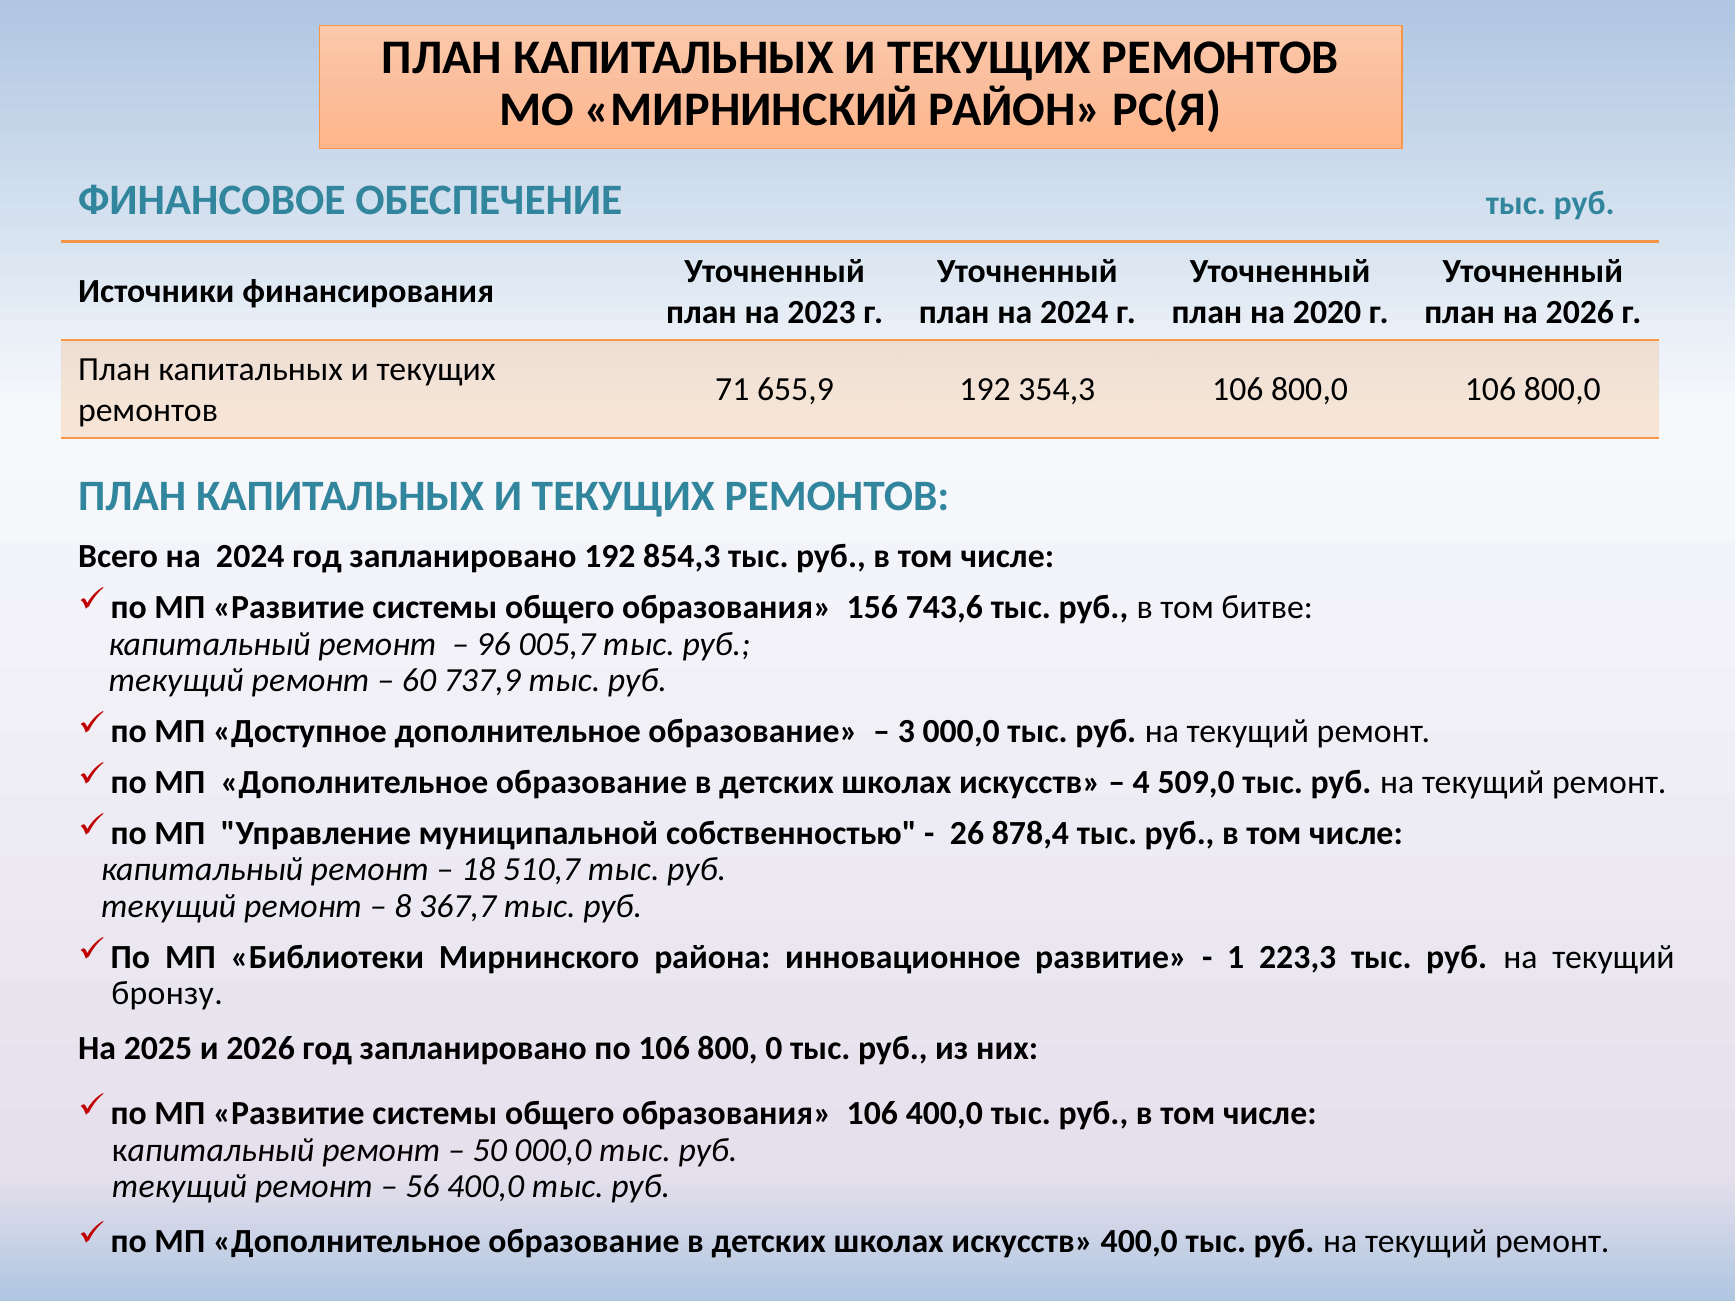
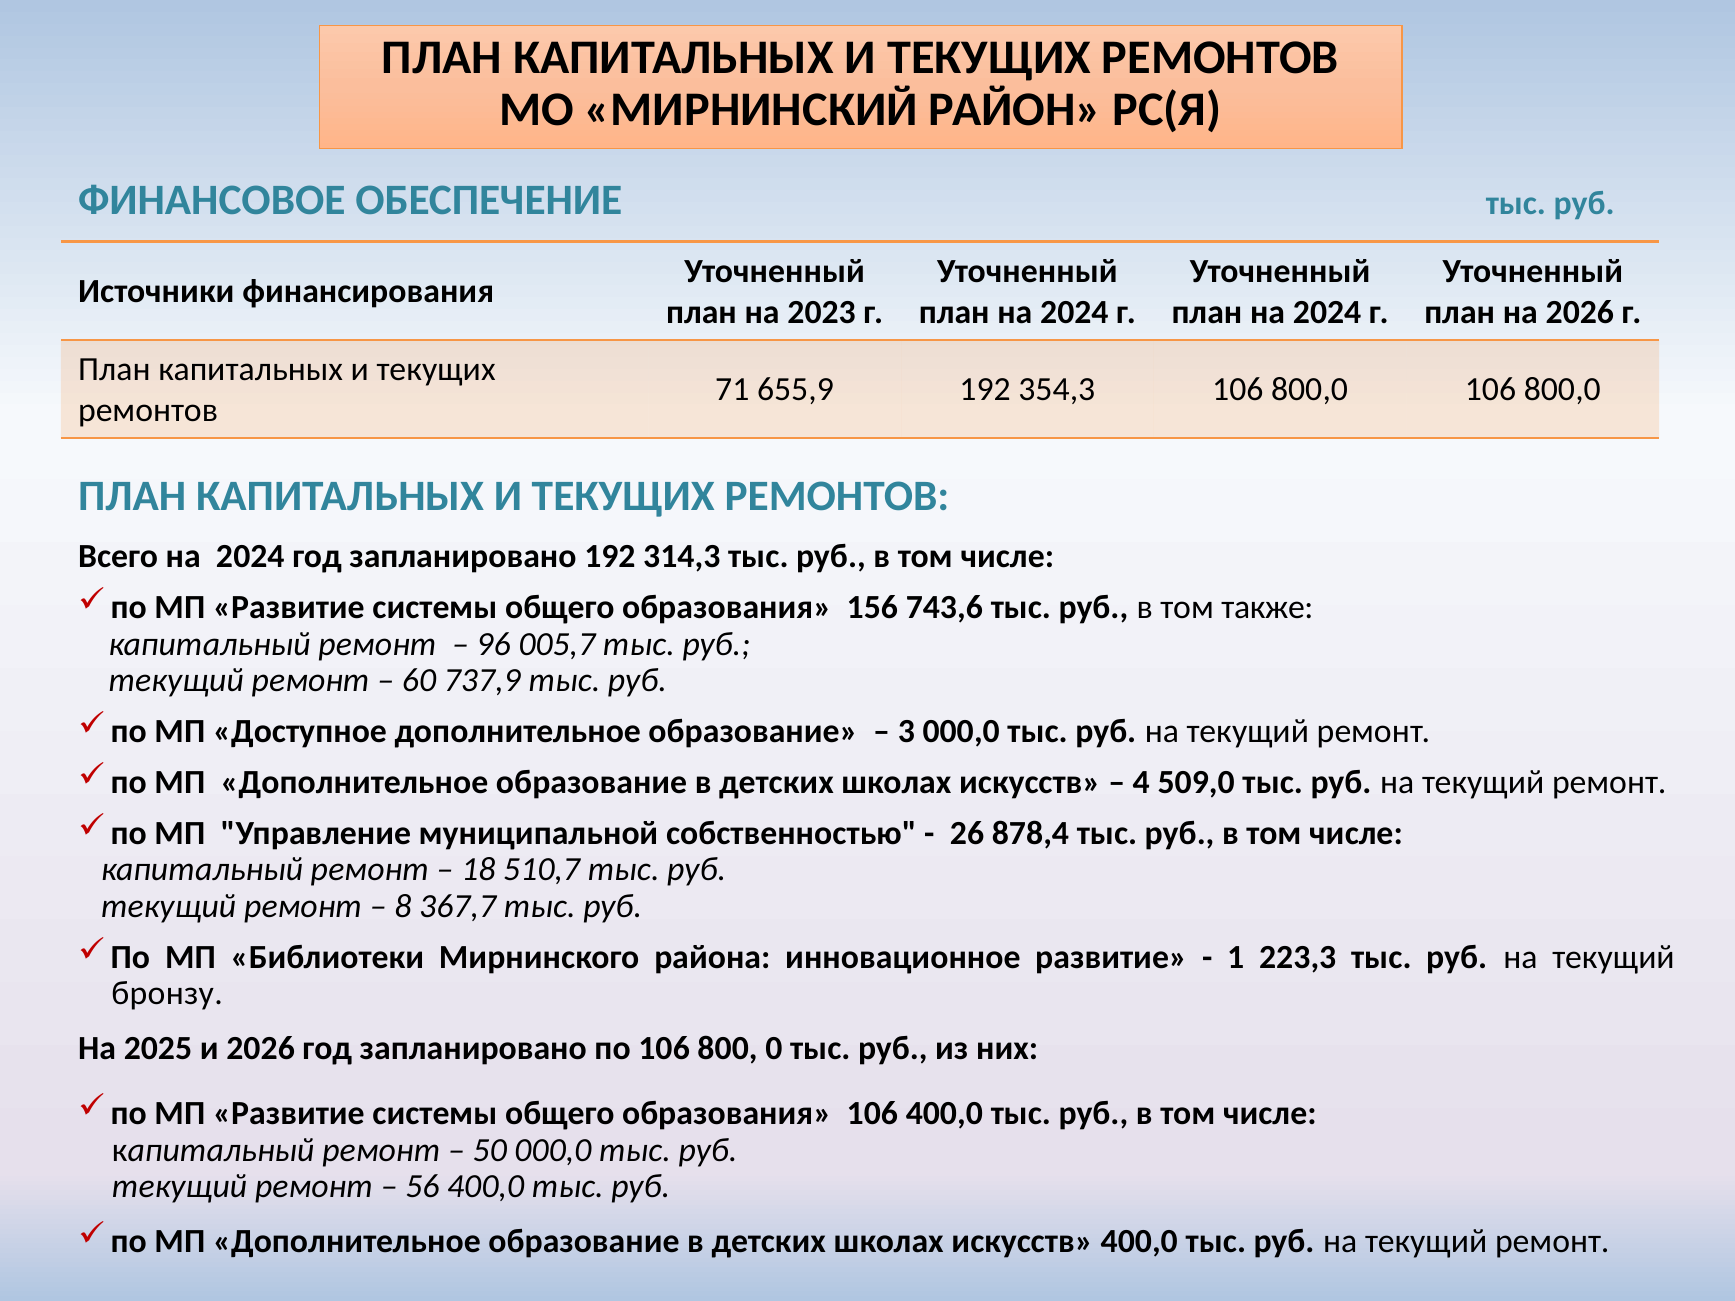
2020 at (1327, 312): 2020 -> 2024
854,3: 854,3 -> 314,3
битве: битве -> также
